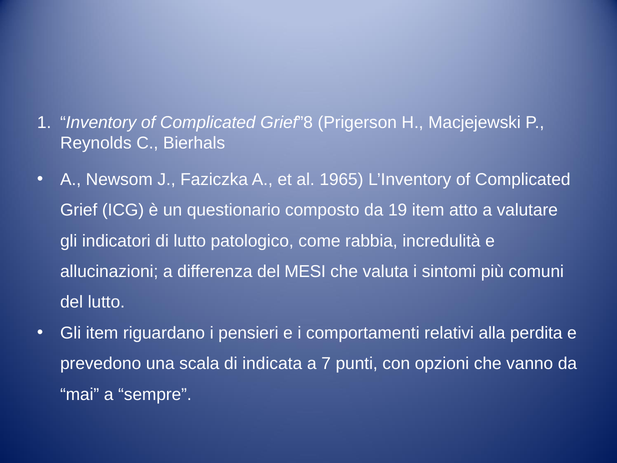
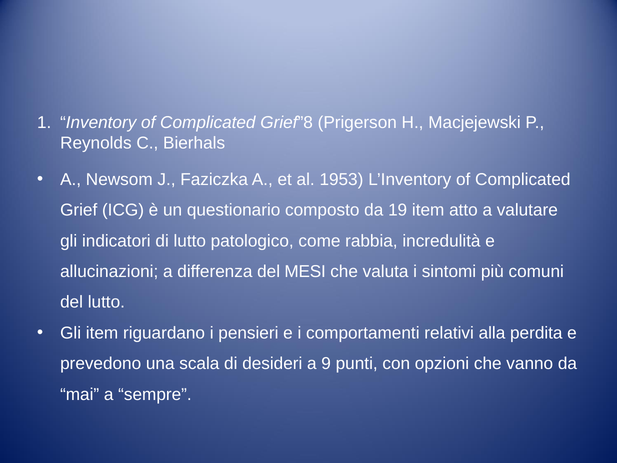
1965: 1965 -> 1953
indicata: indicata -> desideri
7: 7 -> 9
